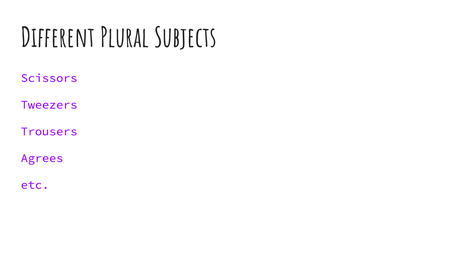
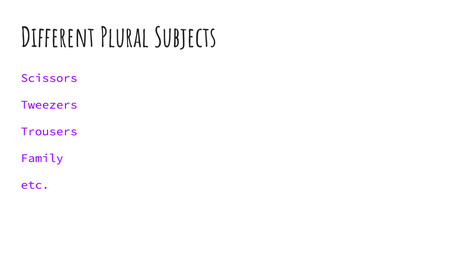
Agrees: Agrees -> Family
